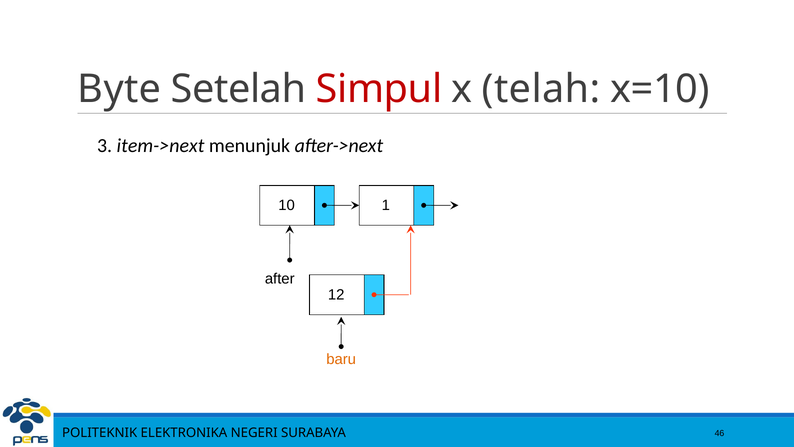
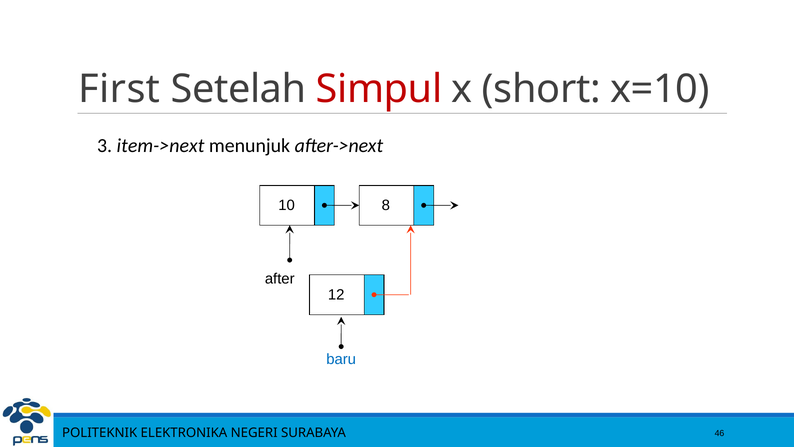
Byte: Byte -> First
telah: telah -> short
1: 1 -> 8
baru colour: orange -> blue
